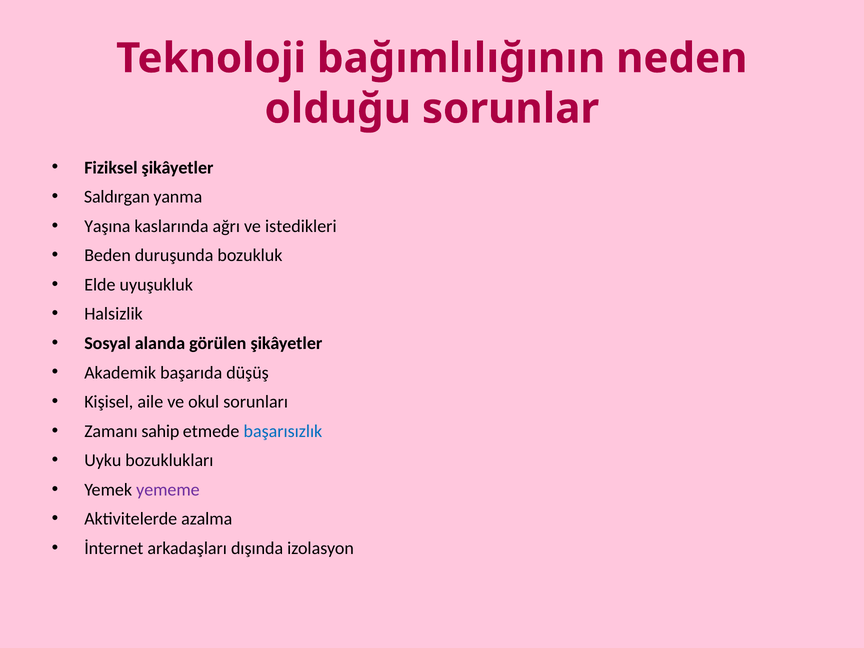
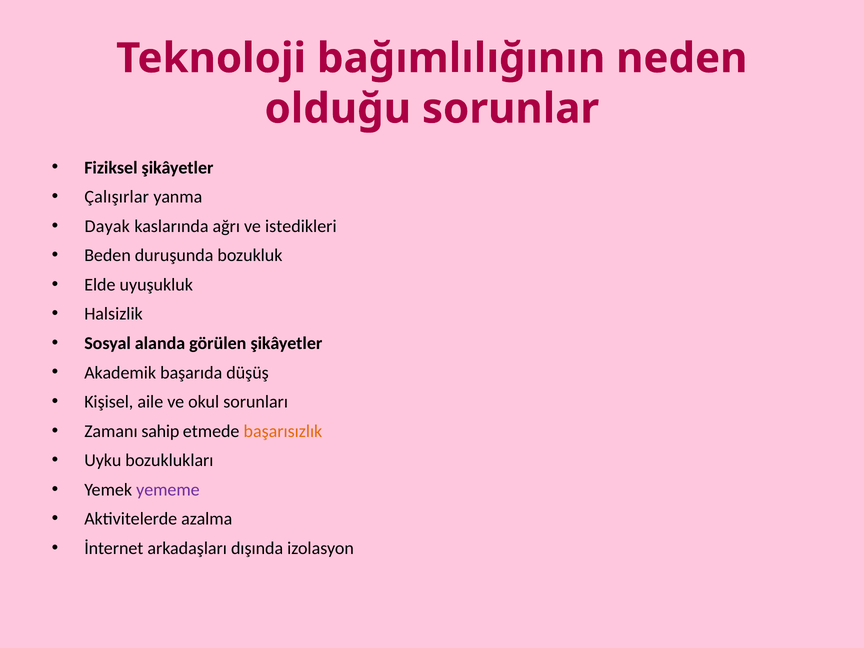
Saldırgan: Saldırgan -> Çalışırlar
Yaşına: Yaşına -> Dayak
başarısızlık colour: blue -> orange
